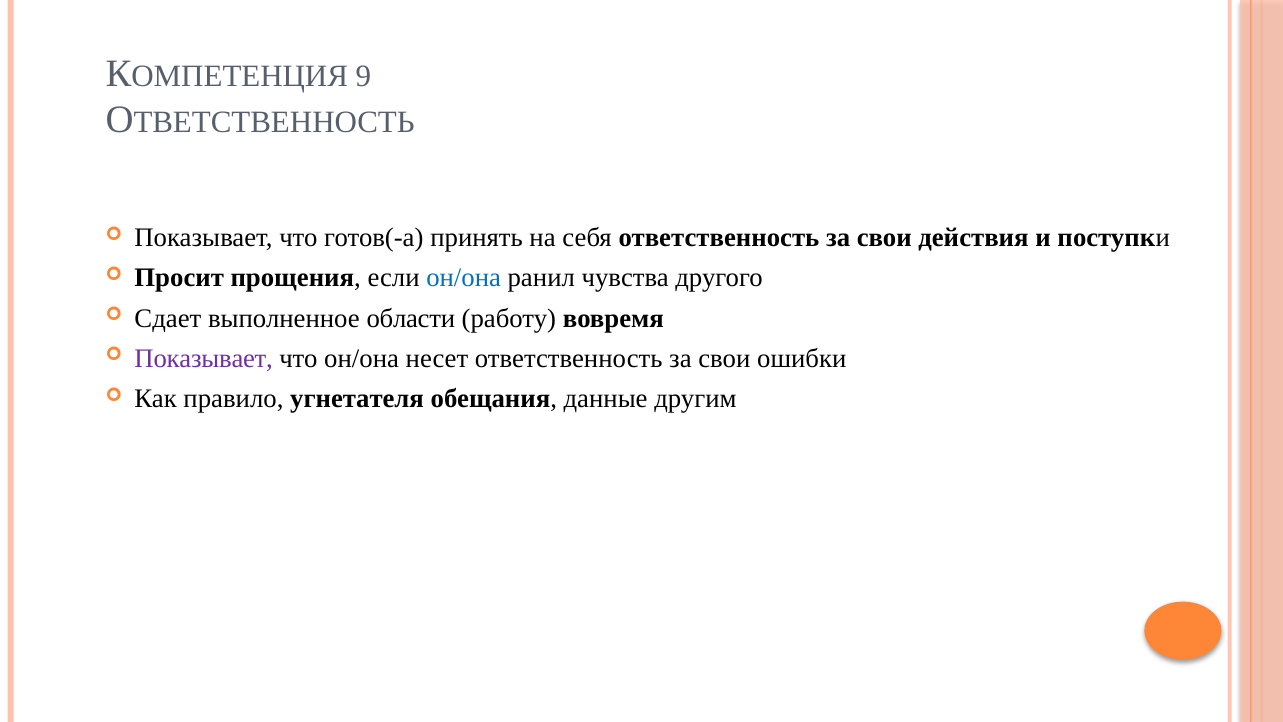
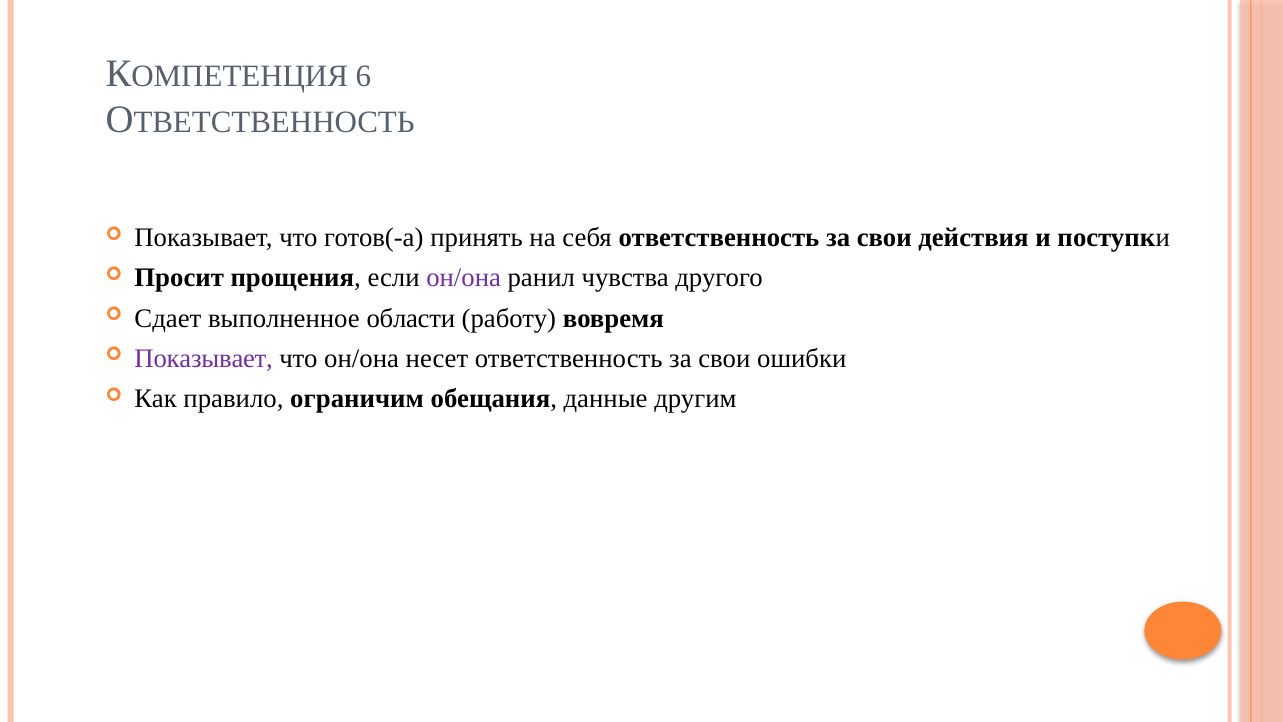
9: 9 -> 6
он/она at (464, 278) colour: blue -> purple
угнетателя: угнетателя -> ограничим
